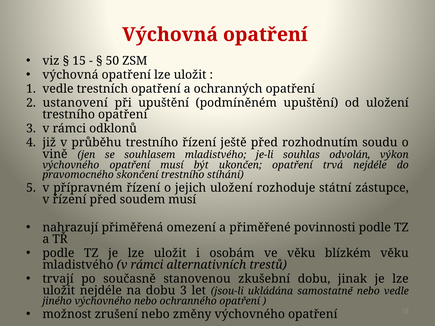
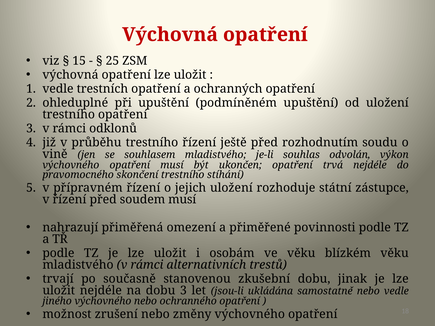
50: 50 -> 25
ustanovení: ustanovení -> ohleduplné
